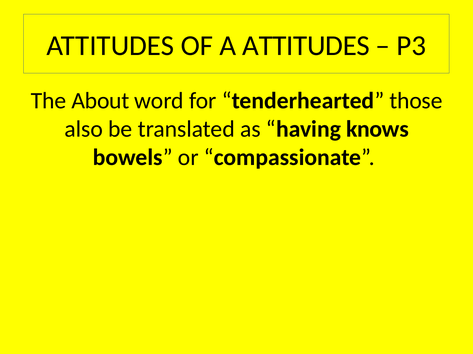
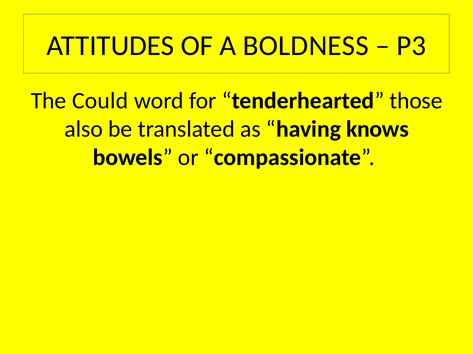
A ATTITUDES: ATTITUDES -> BOLDNESS
About: About -> Could
